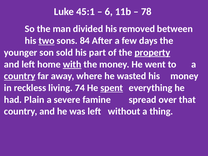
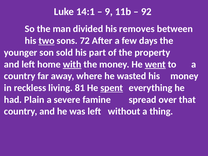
45:1: 45:1 -> 14:1
6: 6 -> 9
78: 78 -> 92
removed: removed -> removes
84: 84 -> 72
property underline: present -> none
went underline: none -> present
country at (20, 76) underline: present -> none
74: 74 -> 81
